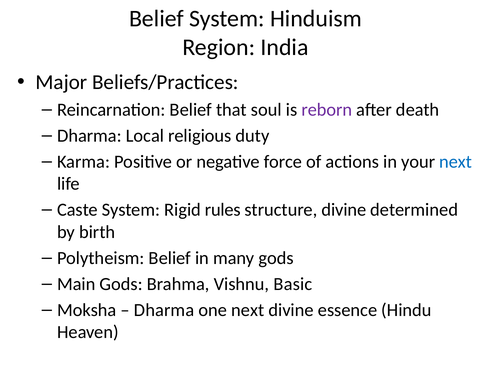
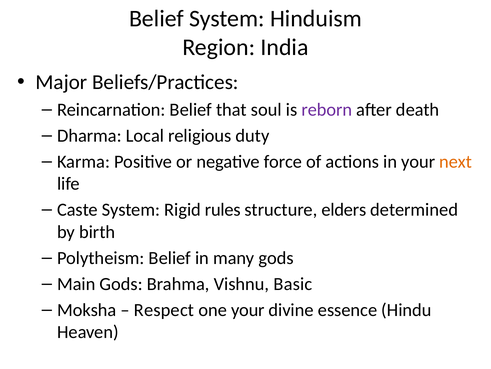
next at (456, 161) colour: blue -> orange
structure divine: divine -> elders
Dharma at (164, 309): Dharma -> Respect
one next: next -> your
